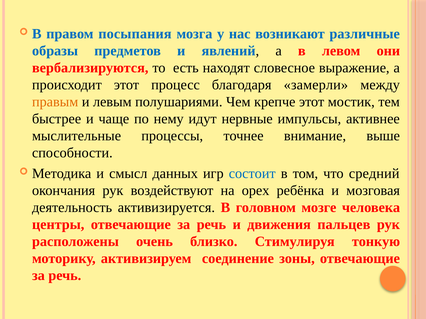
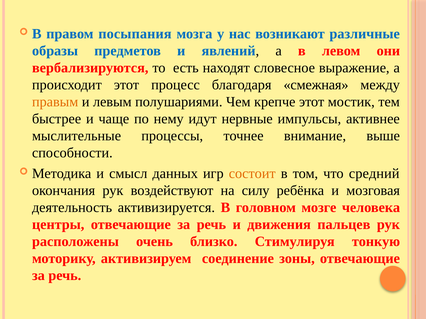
замерли: замерли -> смежная
состоит colour: blue -> orange
орех: орех -> силу
